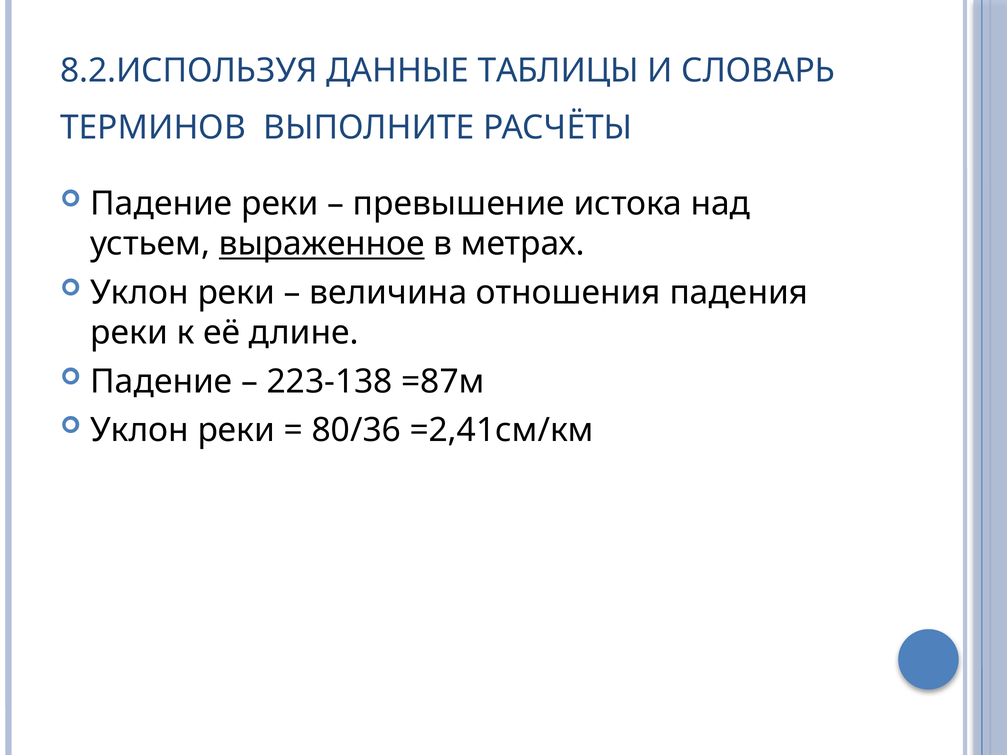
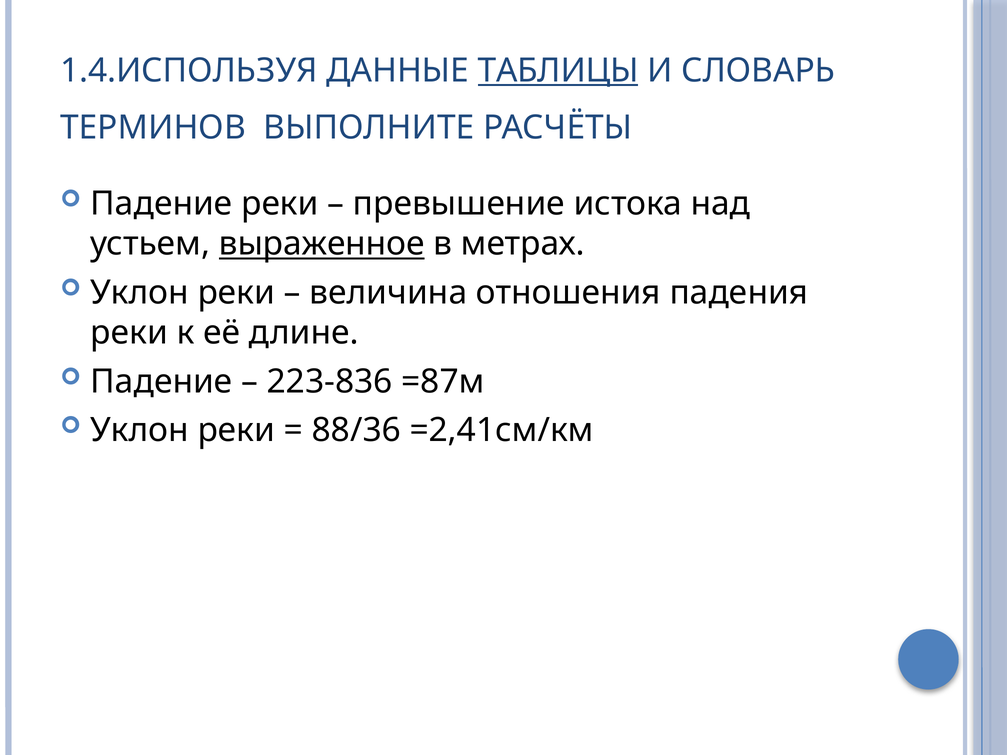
8.2.ИСПОЛЬЗУЯ: 8.2.ИСПОЛЬЗУЯ -> 1.4.ИСПОЛЬЗУЯ
ТАБЛИЦЫ underline: none -> present
223-138: 223-138 -> 223-836
80/36: 80/36 -> 88/36
